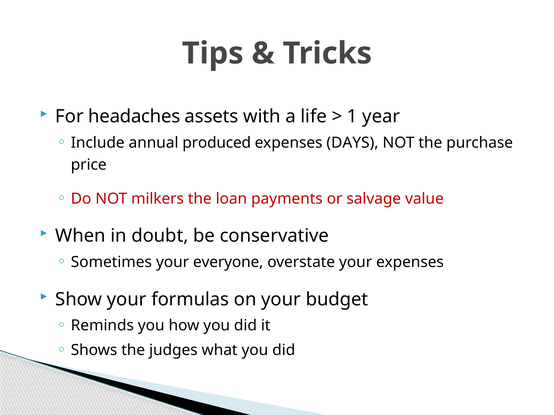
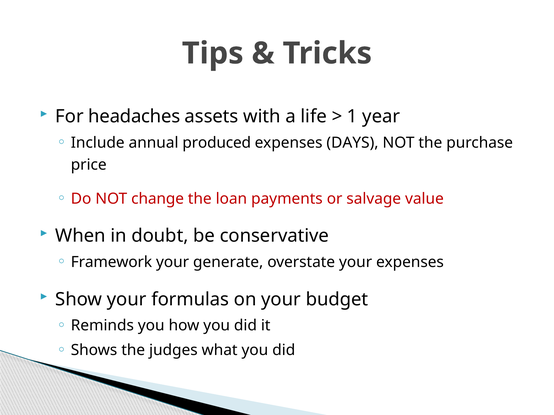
milkers: milkers -> change
Sometimes: Sometimes -> Framework
everyone: everyone -> generate
